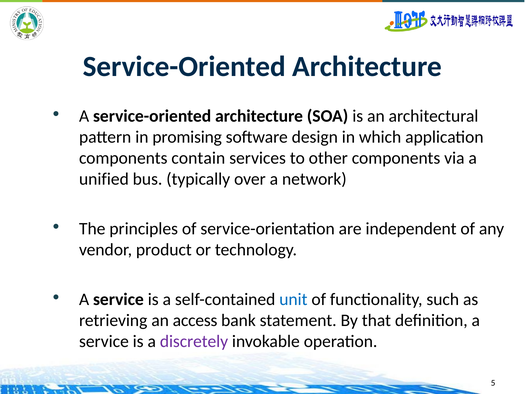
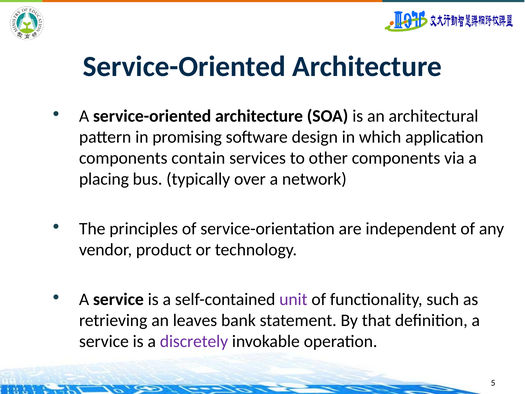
unified: unified -> placing
unit colour: blue -> purple
access: access -> leaves
